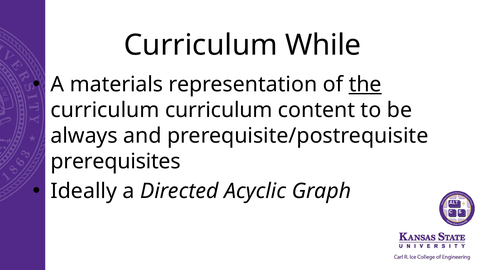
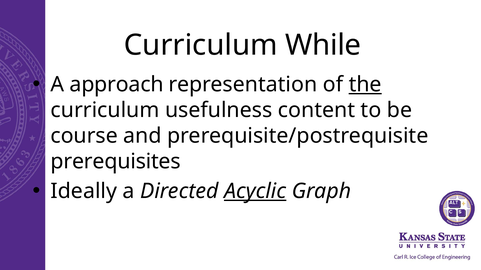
materials: materials -> approach
curriculum curriculum: curriculum -> usefulness
always: always -> course
Acyclic underline: none -> present
